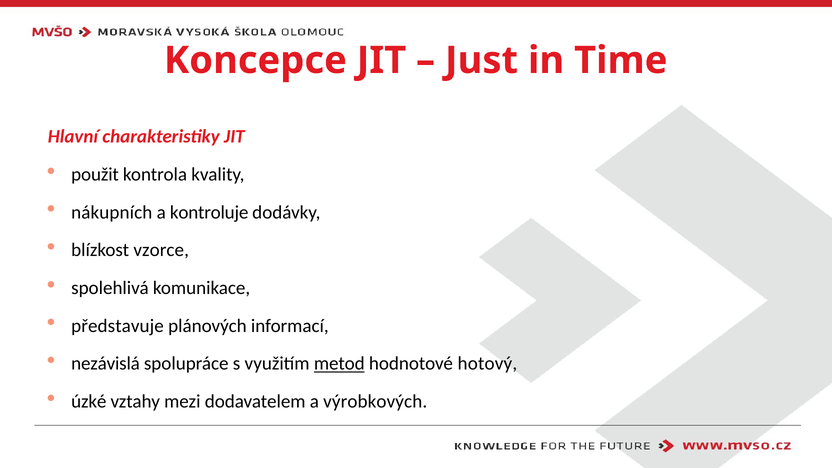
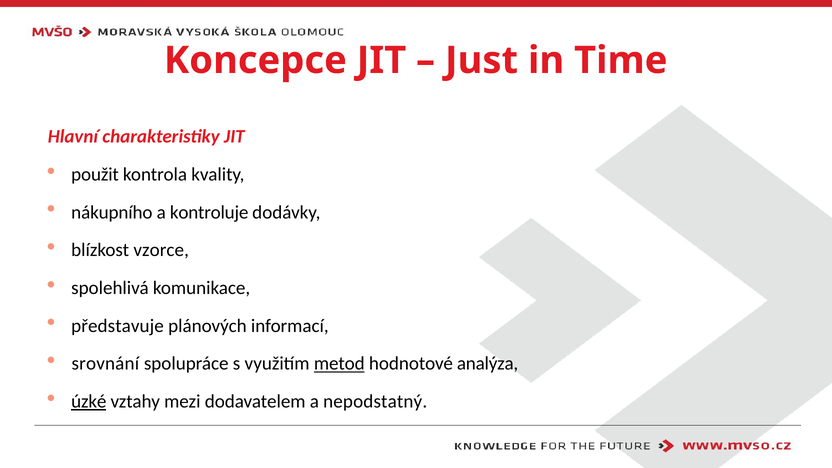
nákupních: nákupních -> nákupního
nezávislá: nezávislá -> srovnání
hotový: hotový -> analýza
úzké underline: none -> present
výrobkových: výrobkových -> nepodstatný
